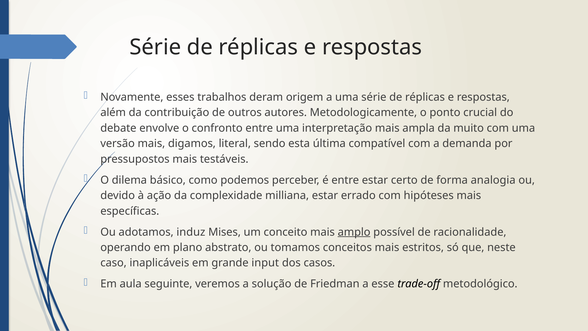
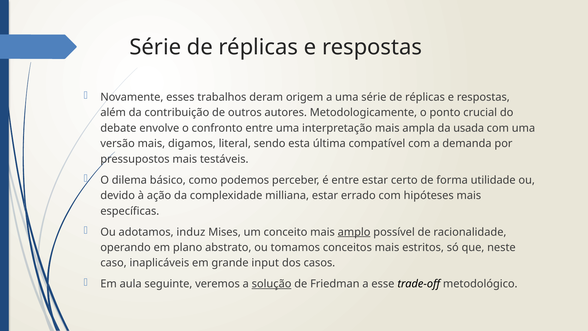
muito: muito -> usada
analogia: analogia -> utilidade
solução underline: none -> present
